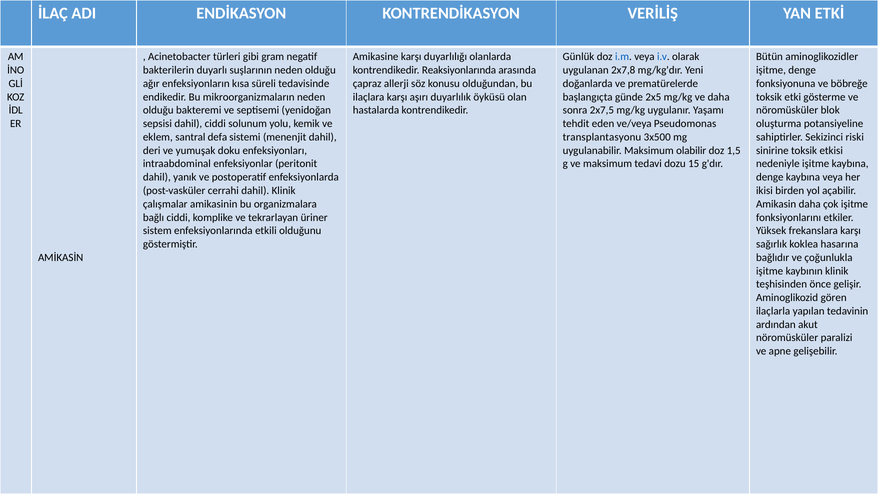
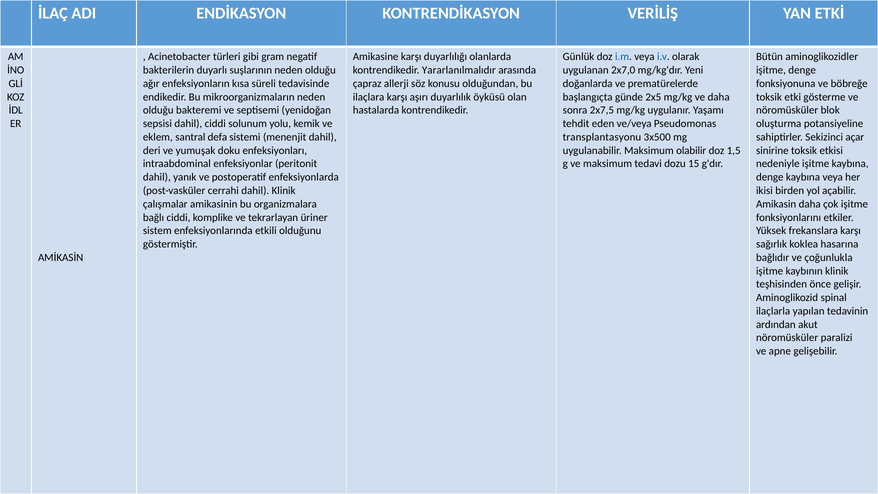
Reaksiyonlarında: Reaksiyonlarında -> Yararlanılmalıdır
2x7,8: 2x7,8 -> 2x7,0
riski: riski -> açar
gören: gören -> spinal
